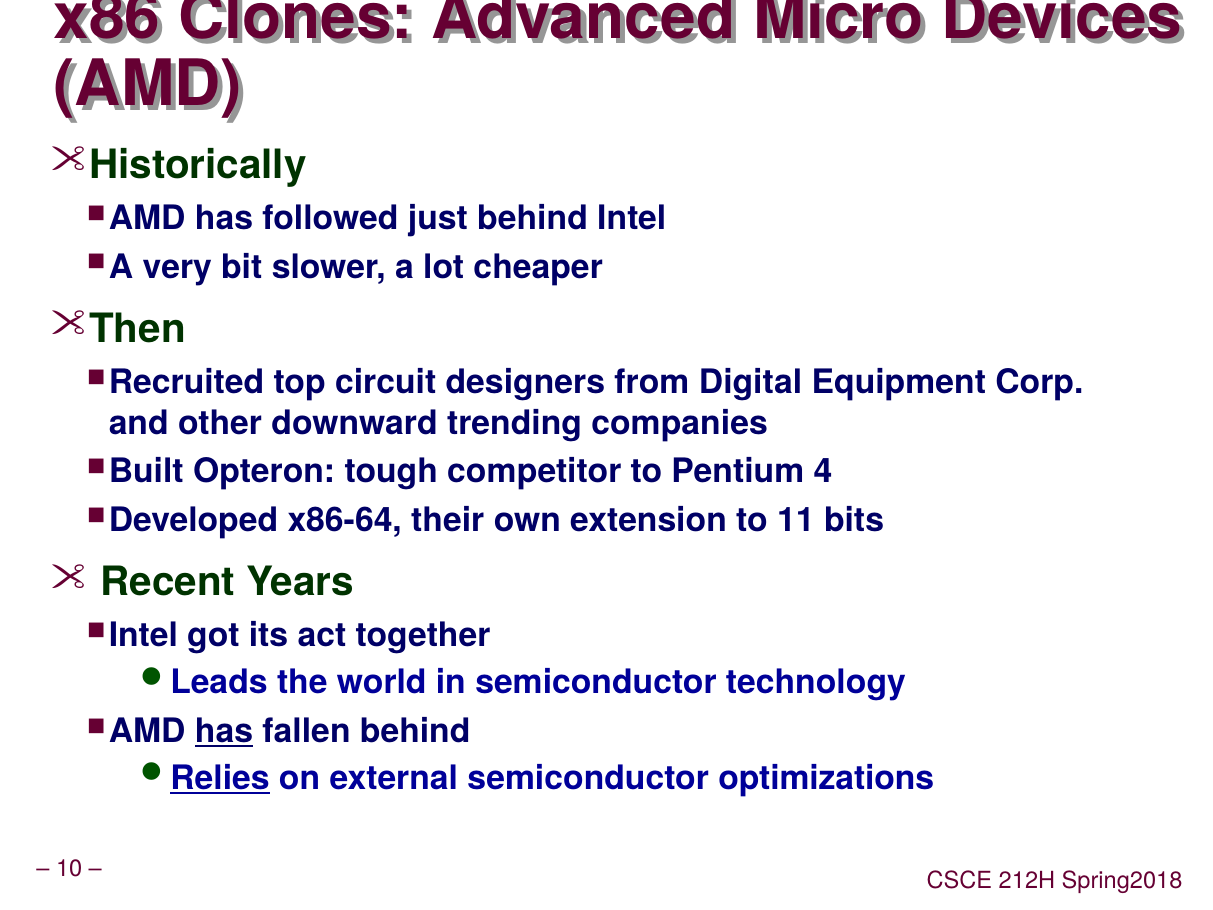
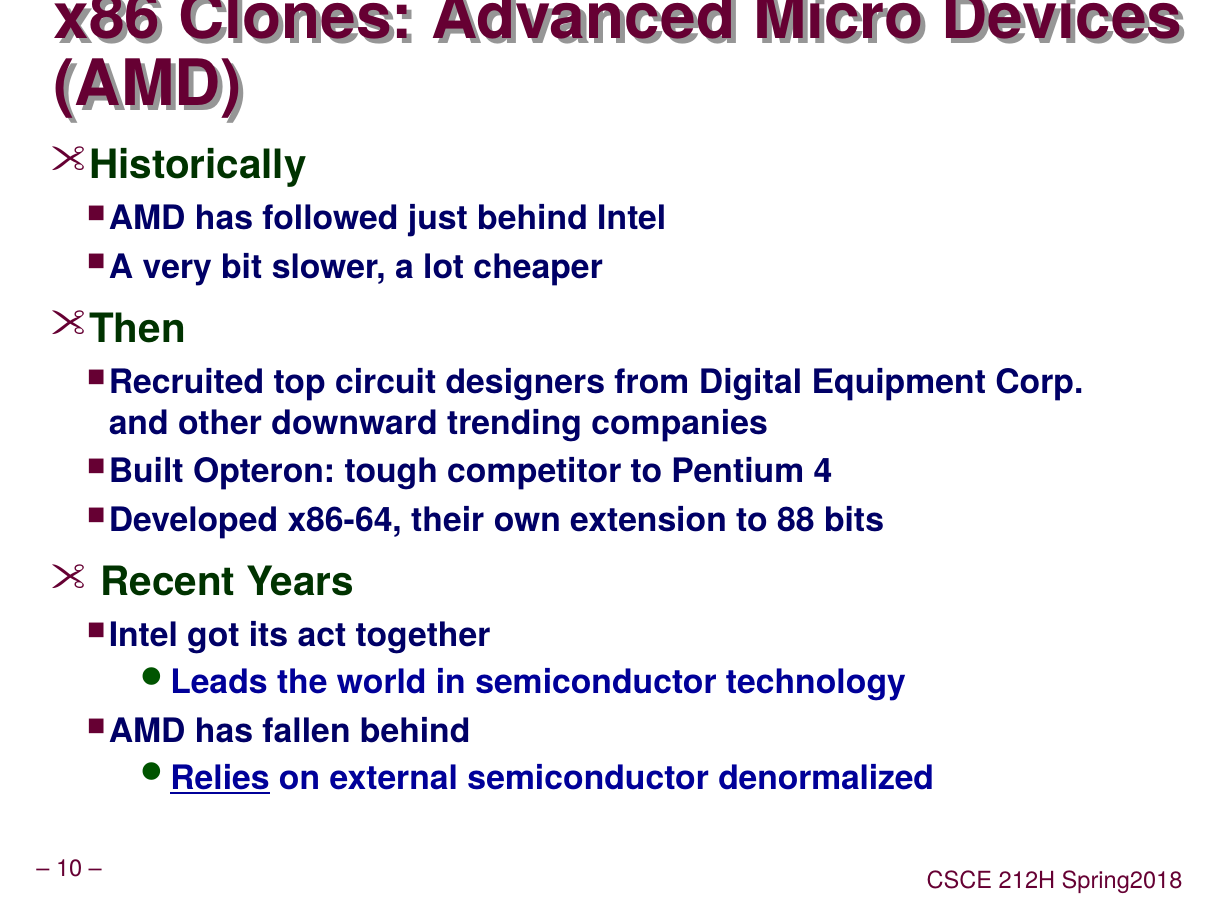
11: 11 -> 88
has at (224, 731) underline: present -> none
optimizations: optimizations -> denormalized
